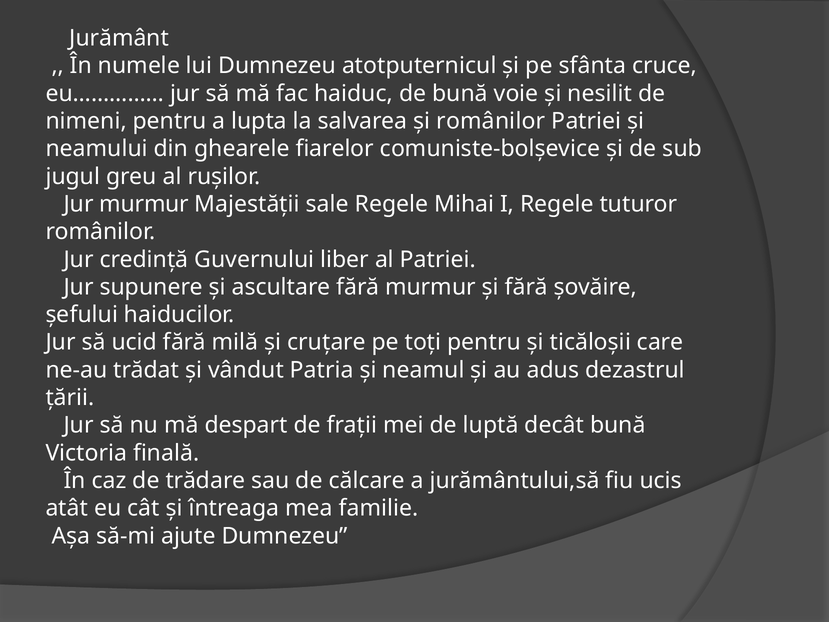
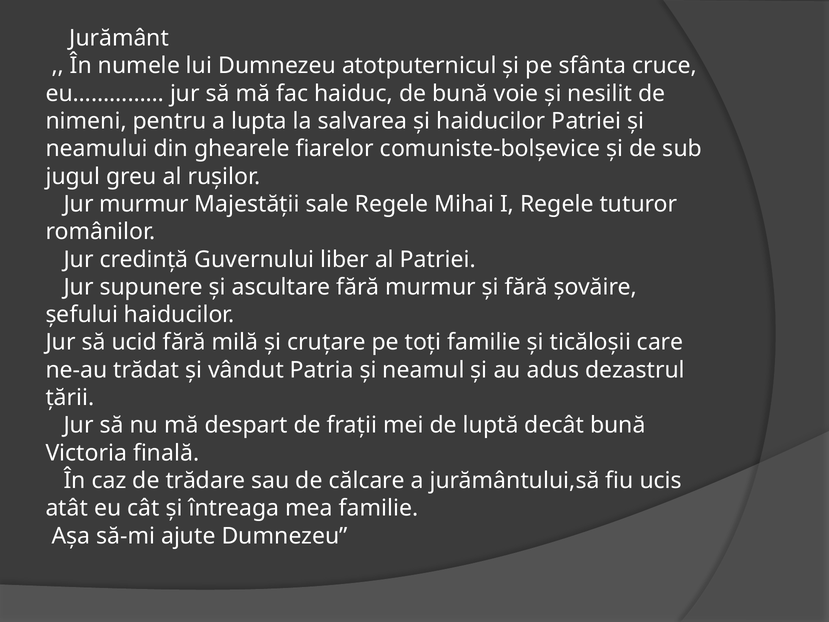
şi românilor: românilor -> haiducilor
toţi pentru: pentru -> familie
